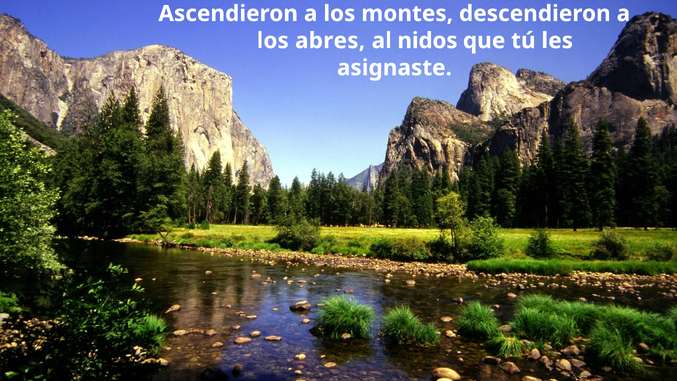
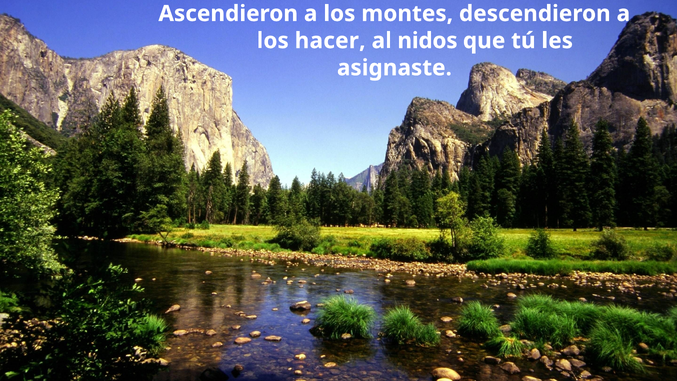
abres: abres -> hacer
